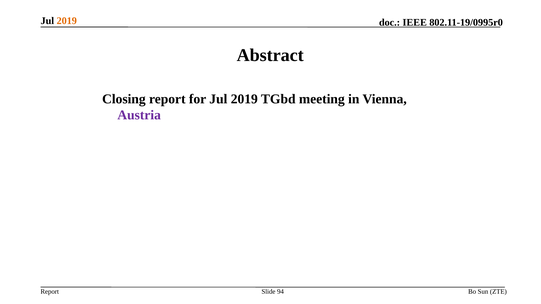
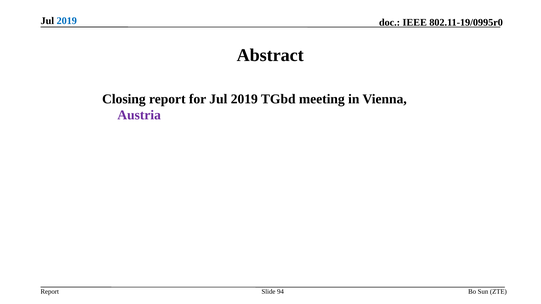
2019 at (67, 21) colour: orange -> blue
